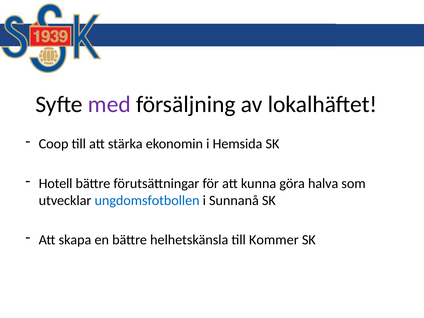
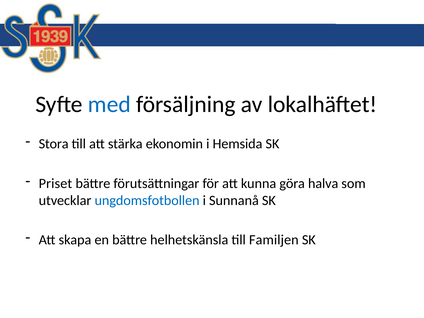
med colour: purple -> blue
Coop: Coop -> Stora
Hotell: Hotell -> Priset
Kommer: Kommer -> Familjen
